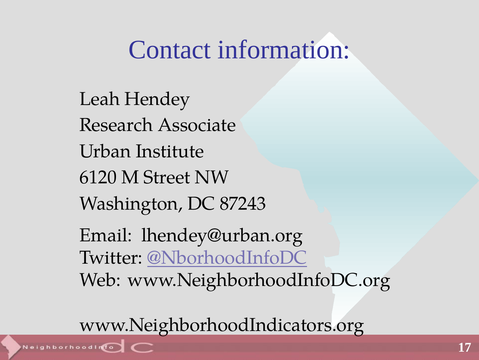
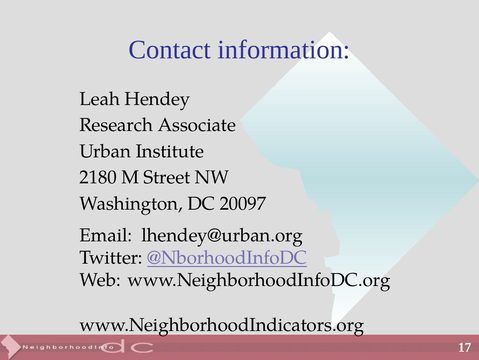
6120: 6120 -> 2180
87243: 87243 -> 20097
